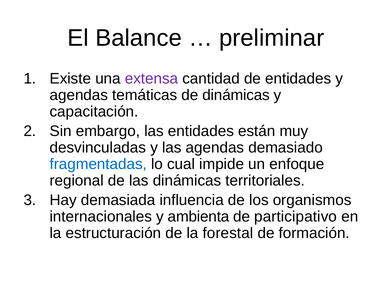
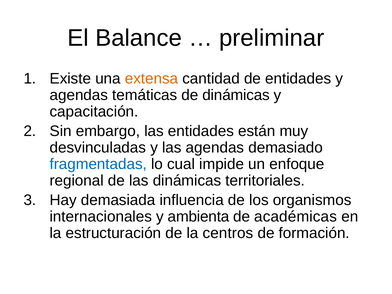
extensa colour: purple -> orange
participativo: participativo -> académicas
forestal: forestal -> centros
